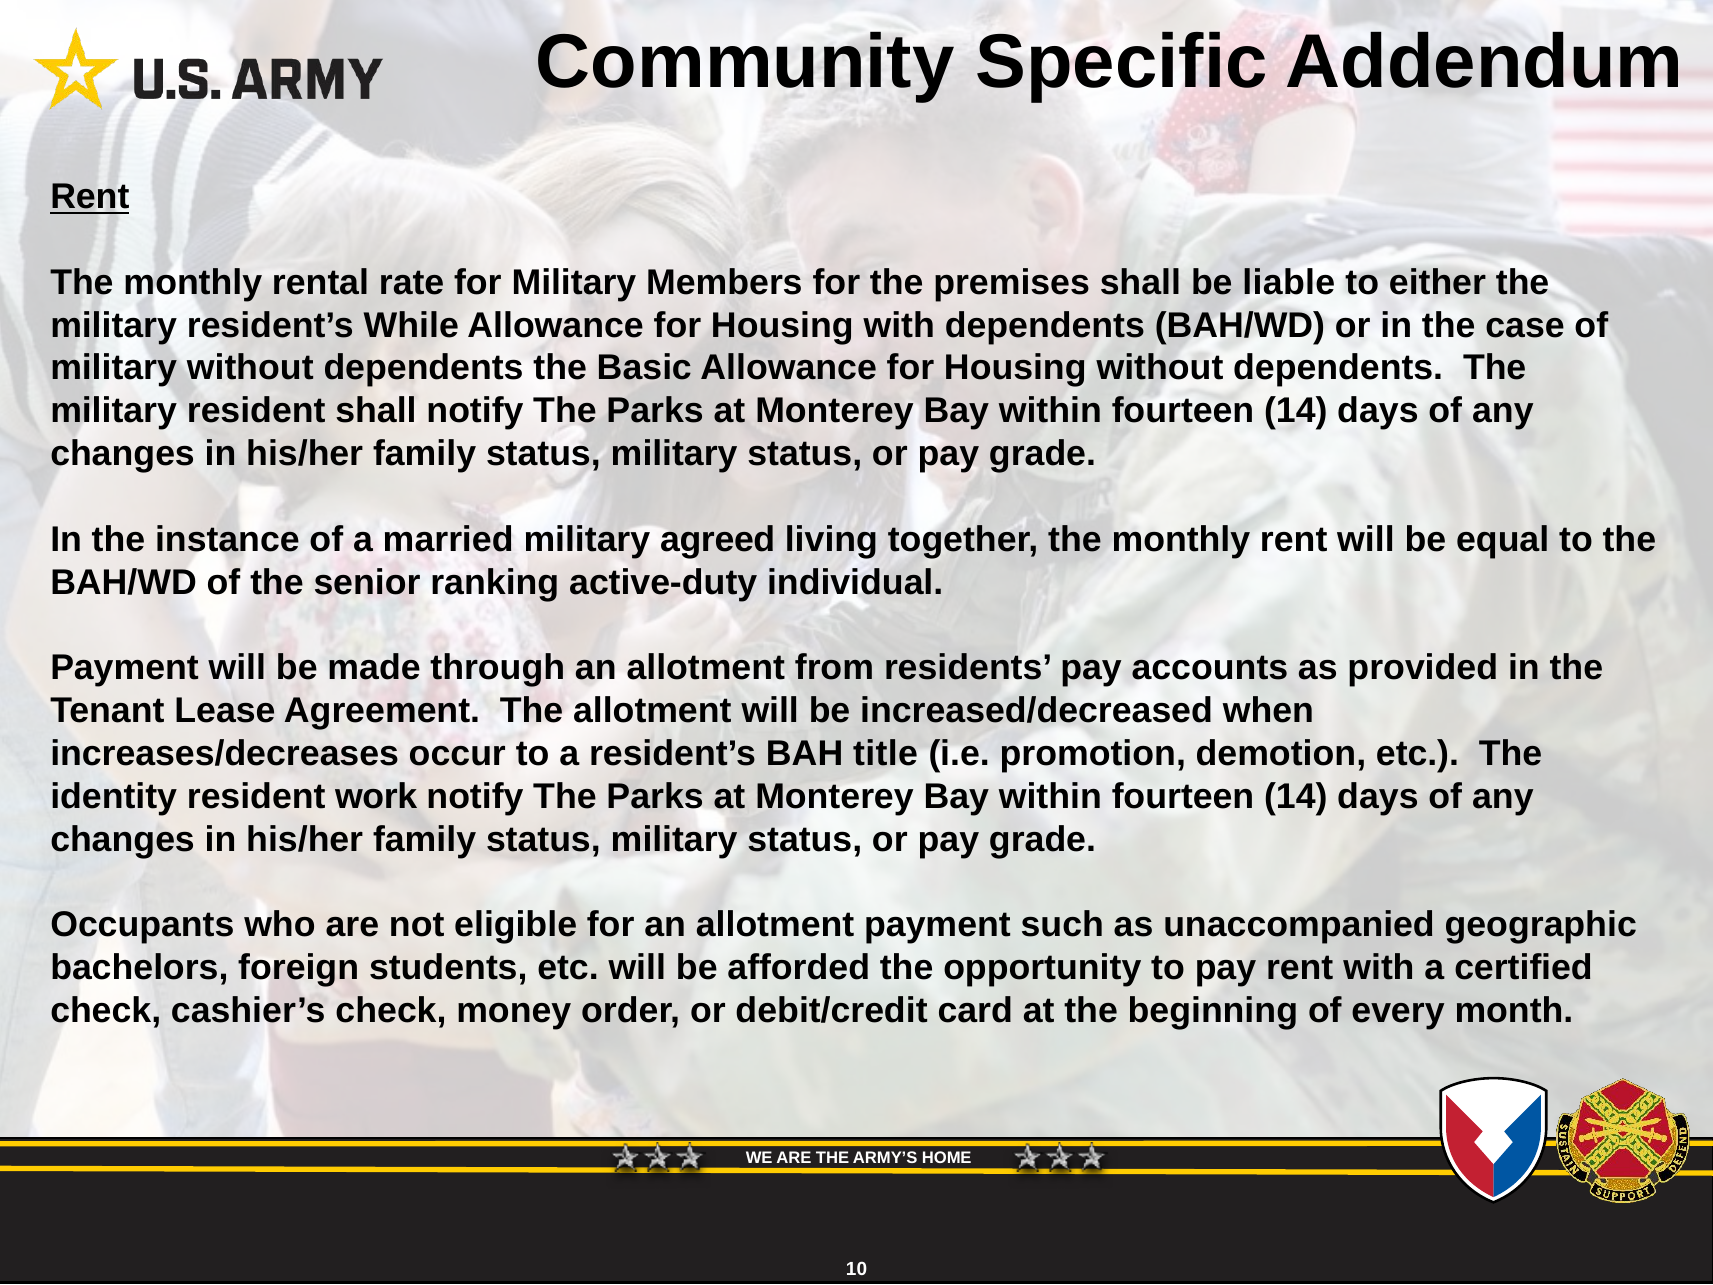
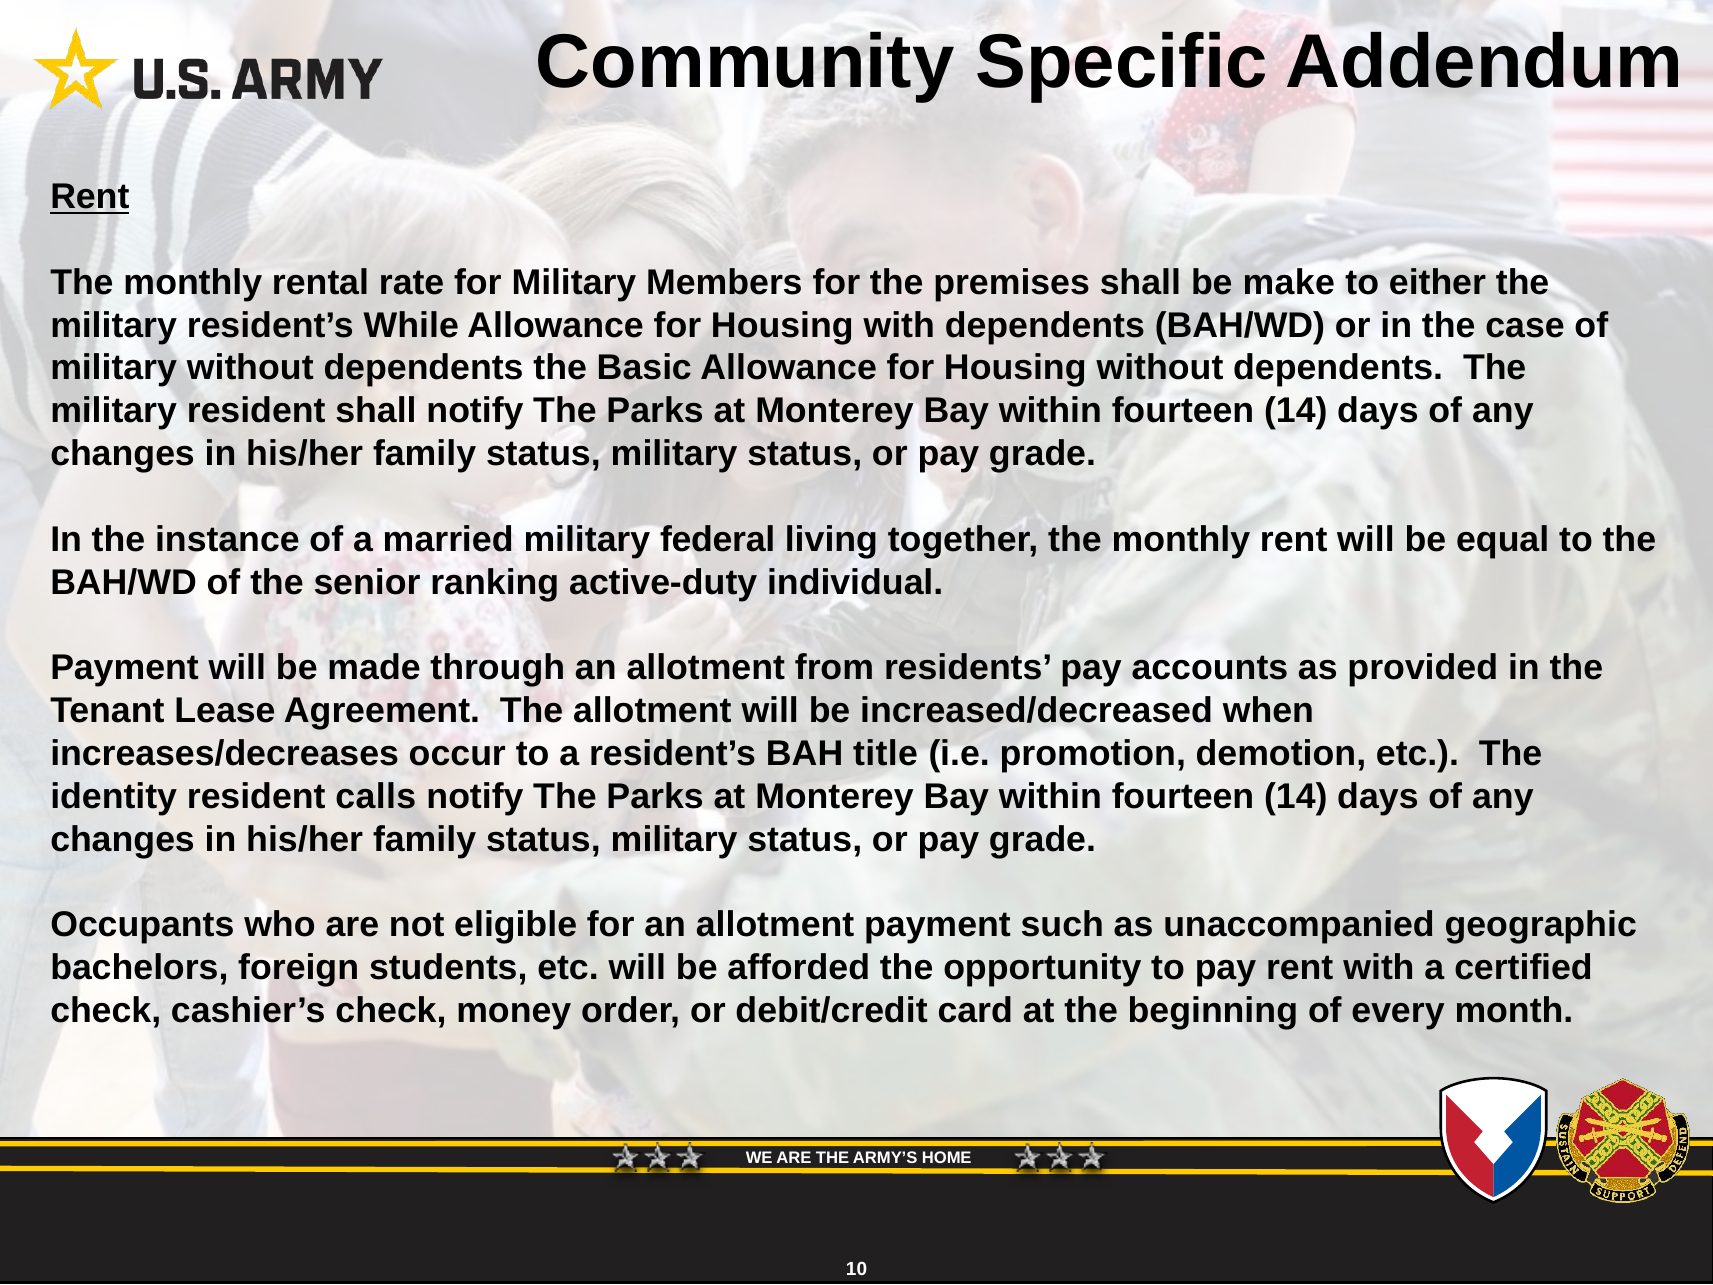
liable: liable -> make
agreed: agreed -> federal
work: work -> calls
